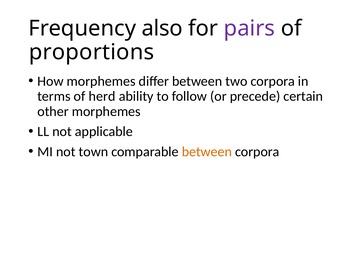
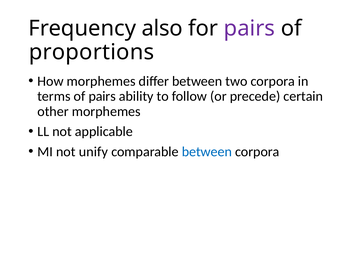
of herd: herd -> pairs
town: town -> unify
between at (207, 152) colour: orange -> blue
